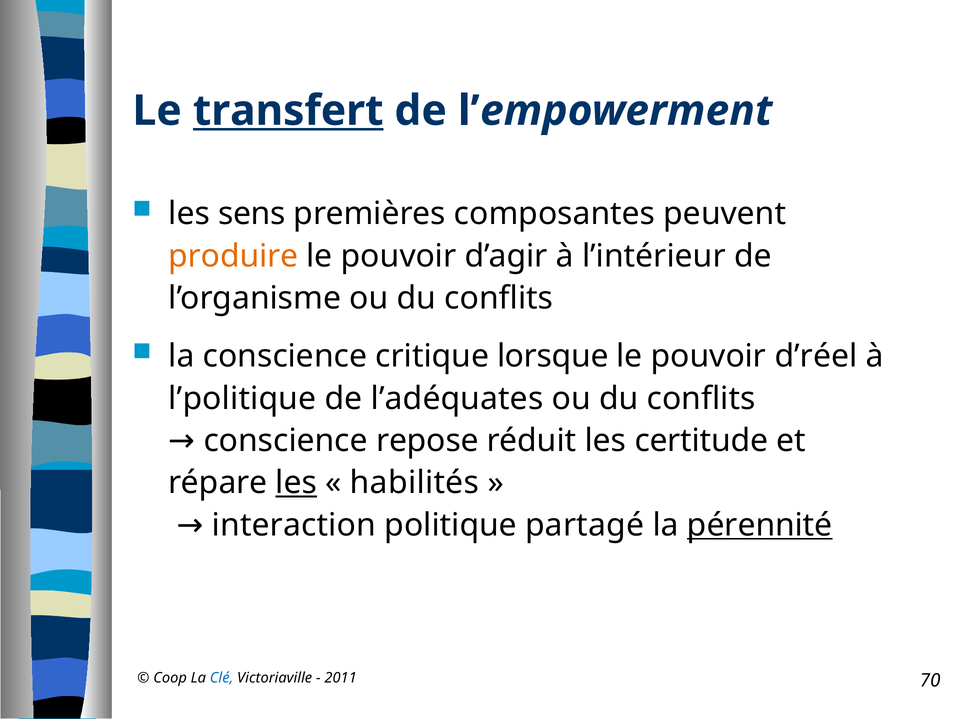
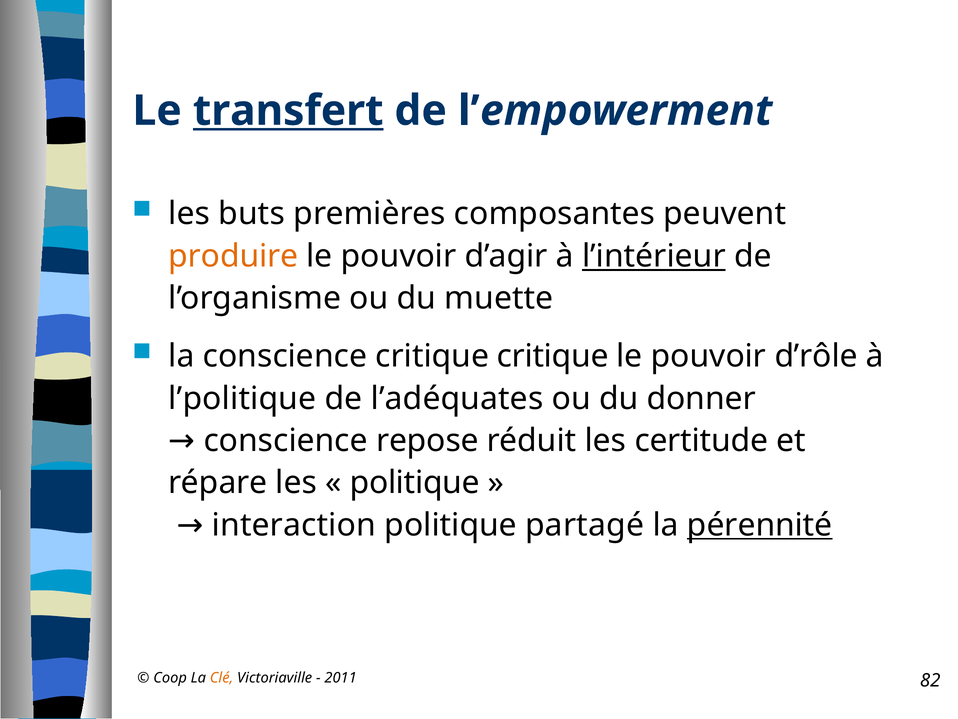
sens: sens -> buts
l’intérieur underline: none -> present
l’organisme ou du conflits: conflits -> muette
critique lorsque: lorsque -> critique
d’réel: d’réel -> d’rôle
conflits at (701, 398): conflits -> donner
les at (296, 483) underline: present -> none
habilités at (414, 483): habilités -> politique
Clé colour: blue -> orange
70: 70 -> 82
